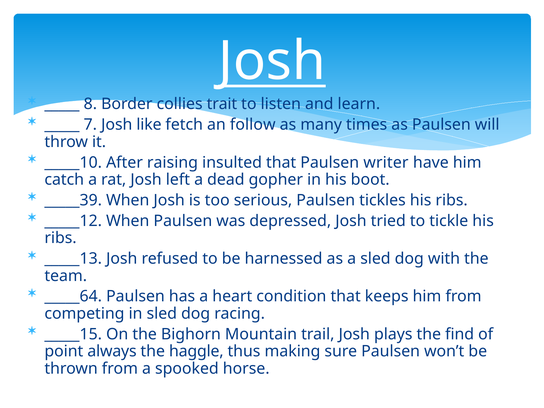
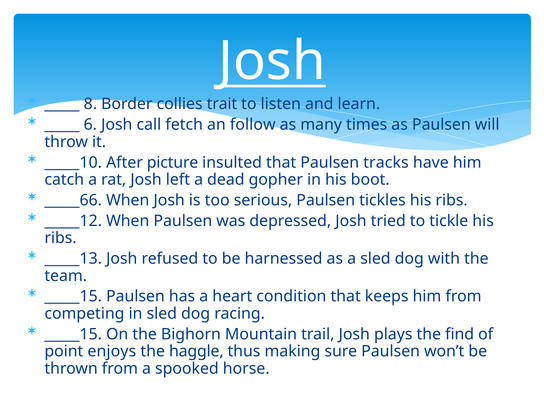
7: 7 -> 6
like: like -> call
raising: raising -> picture
writer: writer -> tracks
_____39: _____39 -> _____66
_____64 at (73, 296): _____64 -> _____15
always: always -> enjoys
